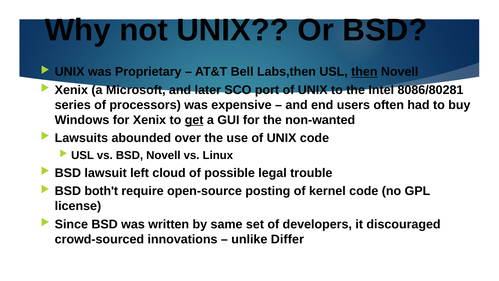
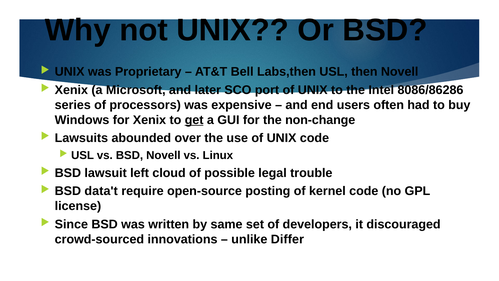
then underline: present -> none
8086/80281: 8086/80281 -> 8086/86286
non-wanted: non-wanted -> non-change
both't: both't -> data't
